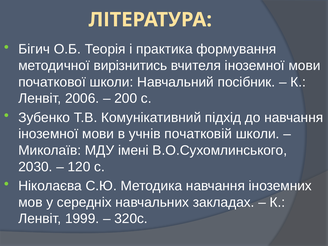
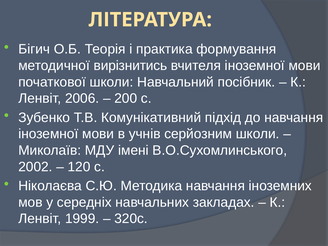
початковій: початковій -> серйозним
2030: 2030 -> 2002
